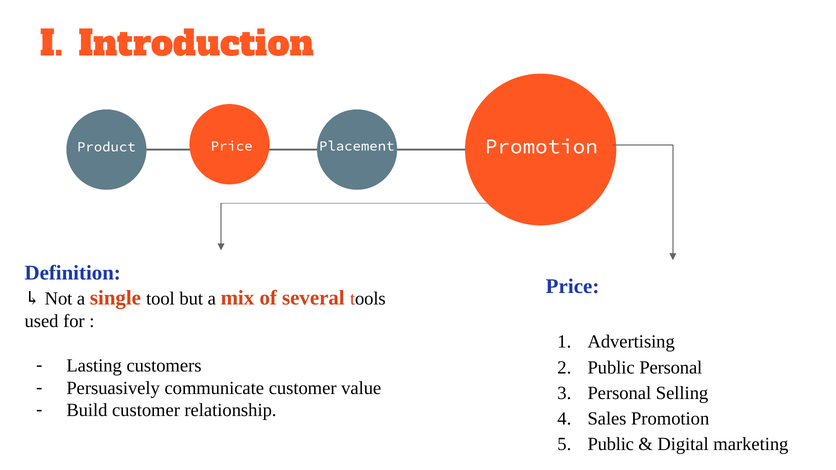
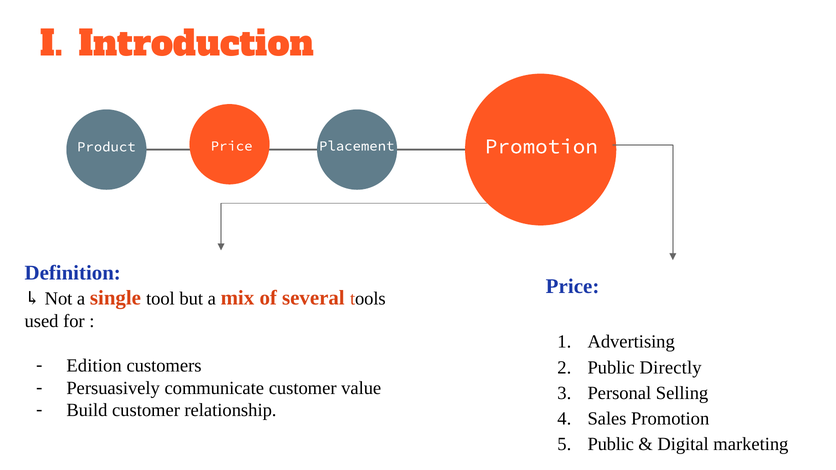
Lasting: Lasting -> Edition
Public Personal: Personal -> Directly
